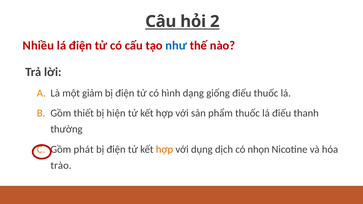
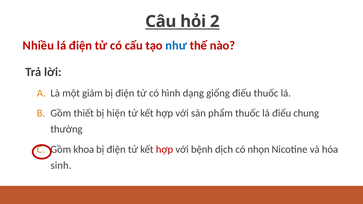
thanh: thanh -> chung
phát: phát -> khoa
hợp at (164, 149) colour: orange -> red
dụng: dụng -> bệnh
trào: trào -> sinh
